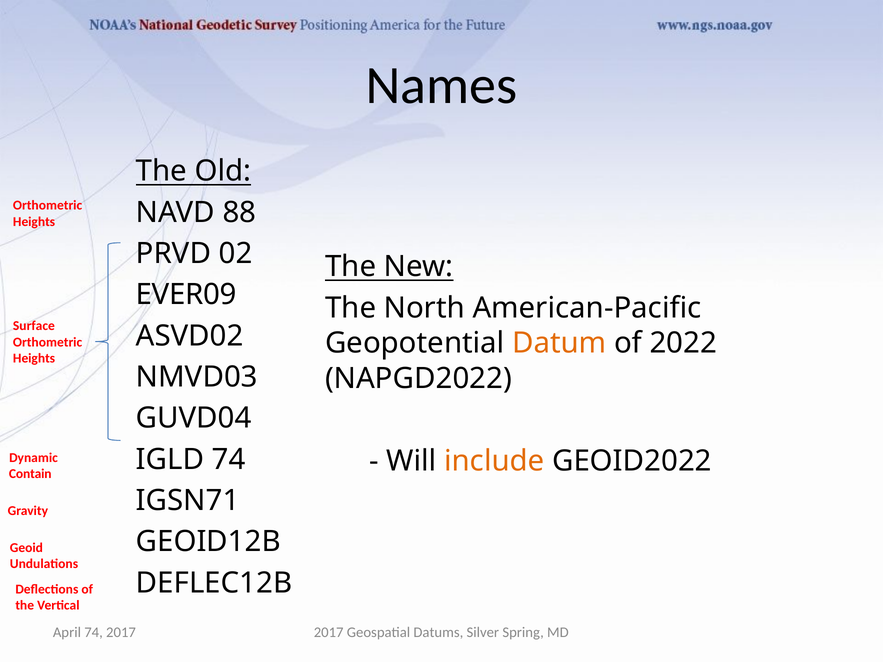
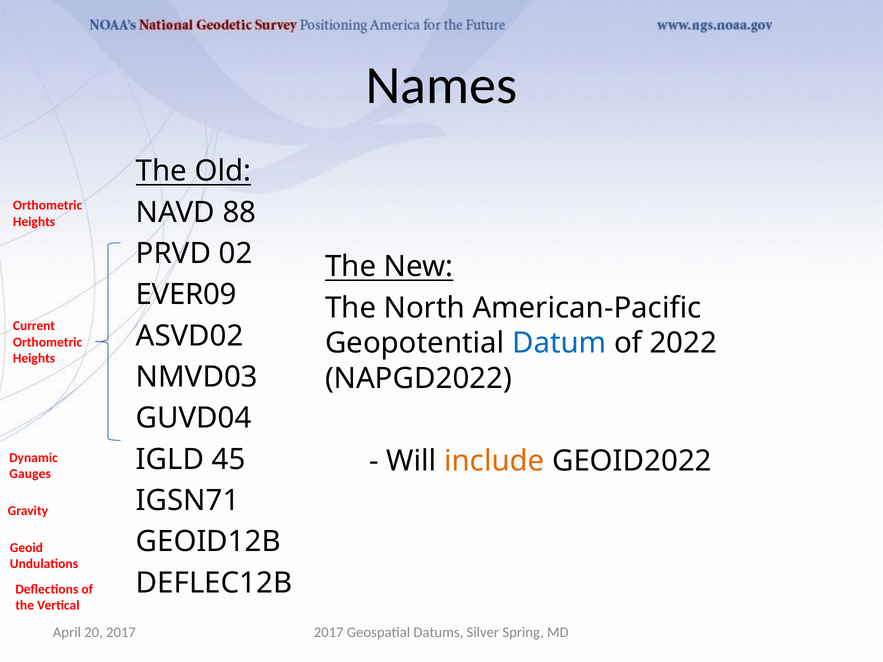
Surface: Surface -> Current
Datum colour: orange -> blue
IGLD 74: 74 -> 45
Contain: Contain -> Gauges
April 74: 74 -> 20
